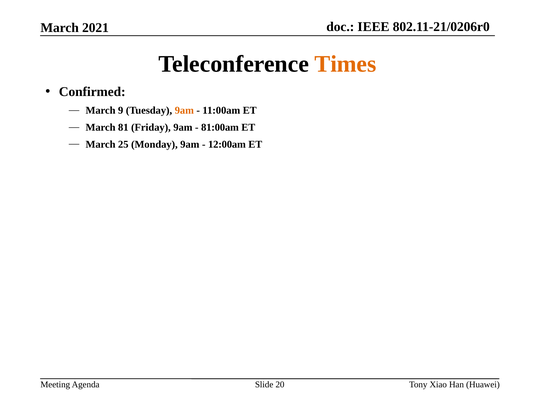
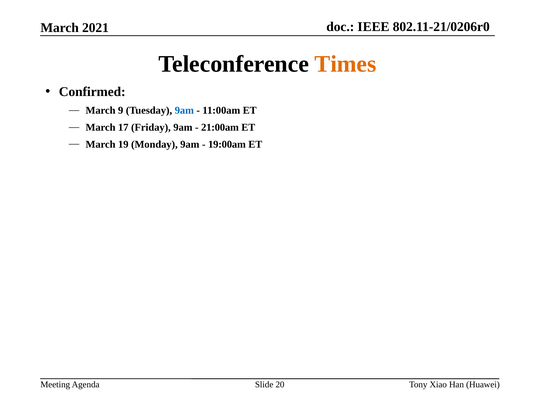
9am at (184, 110) colour: orange -> blue
81: 81 -> 17
81:00am: 81:00am -> 21:00am
25: 25 -> 19
12:00am: 12:00am -> 19:00am
